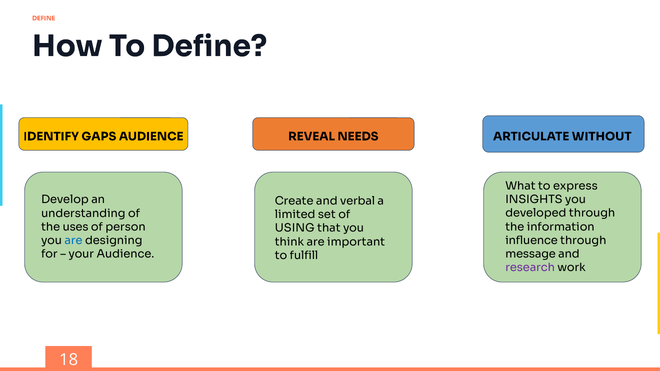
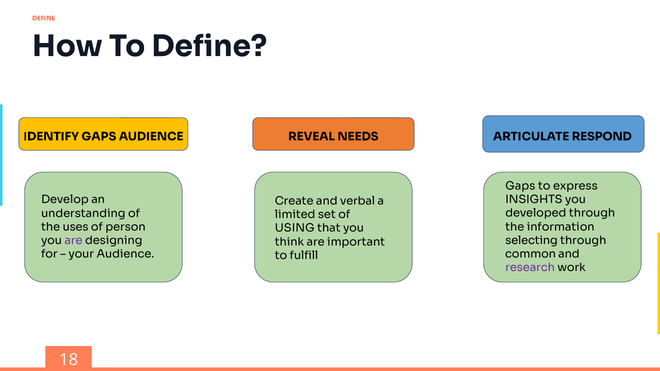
WITHOUT: WITHOUT -> RESPOND
What at (520, 186): What -> Gaps
influence: influence -> selecting
are at (74, 241) colour: blue -> purple
message: message -> common
